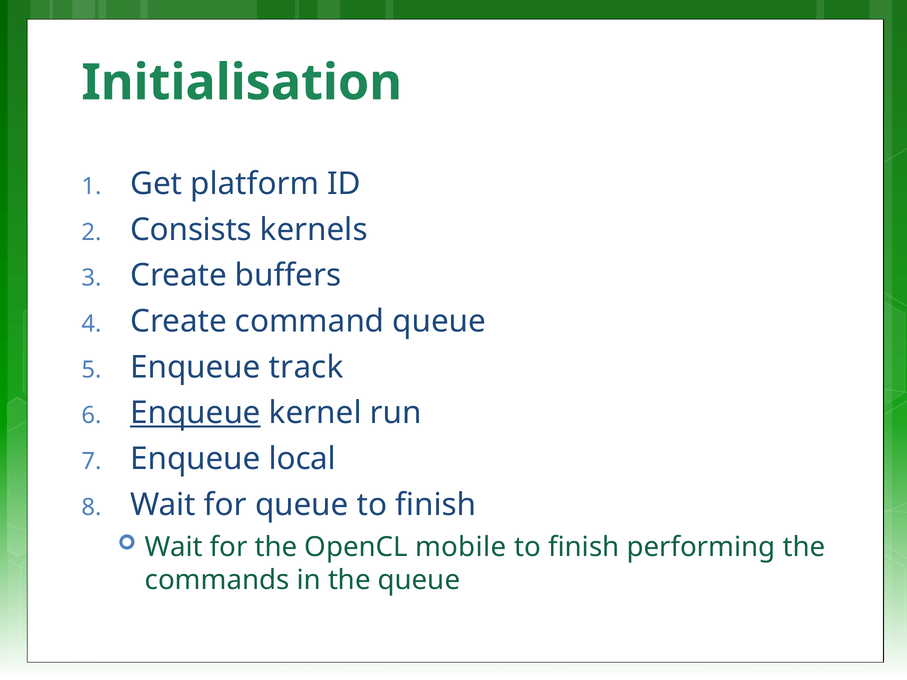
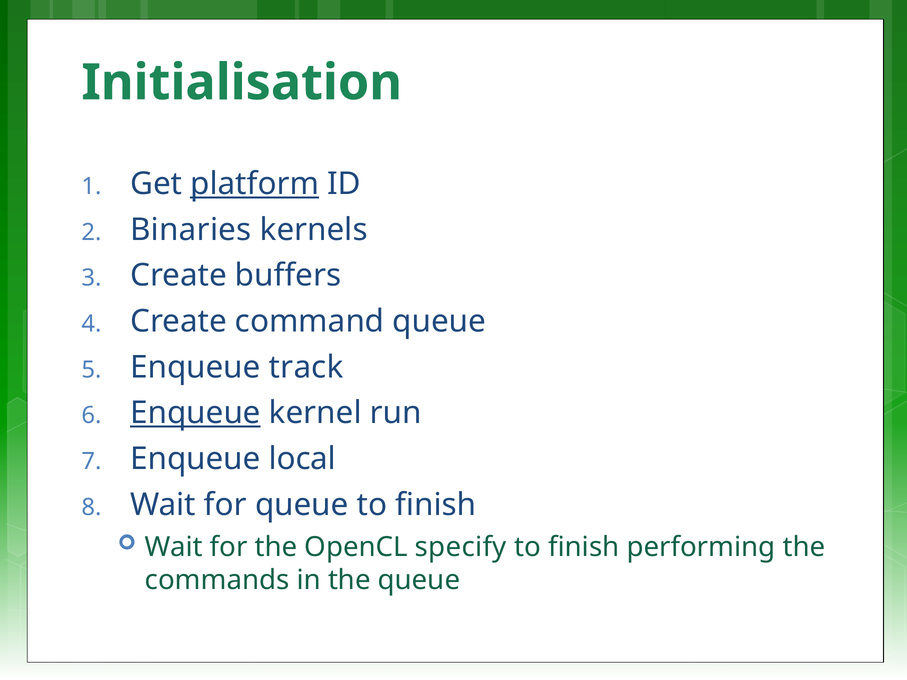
platform underline: none -> present
Consists: Consists -> Binaries
mobile: mobile -> specify
